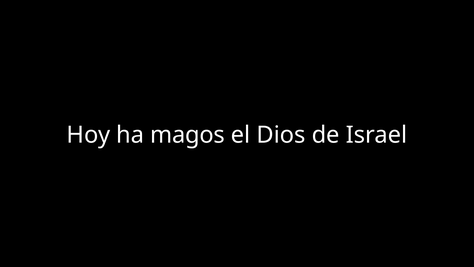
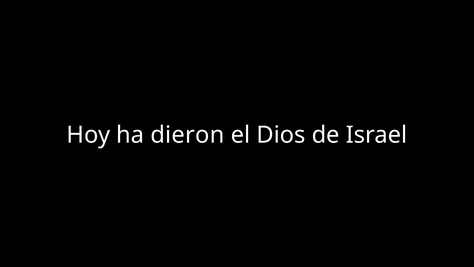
magos: magos -> dieron
